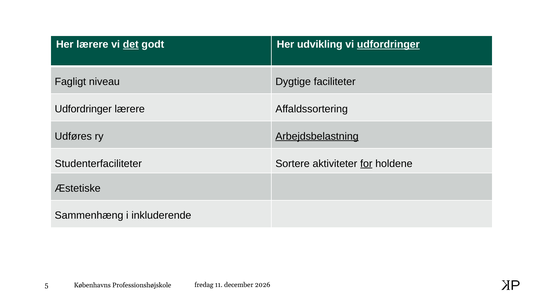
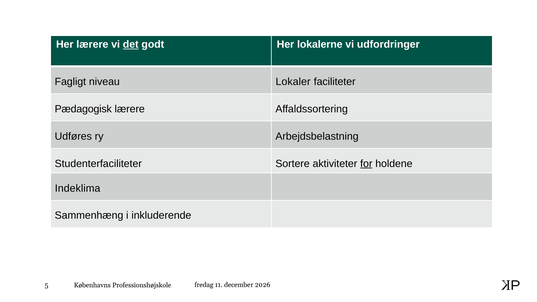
udvikling: udvikling -> lokalerne
udfordringer at (388, 44) underline: present -> none
Dygtige: Dygtige -> Lokaler
Udfordringer at (83, 109): Udfordringer -> Pædagogisk
Arbejdsbelastning underline: present -> none
Æstetiske: Æstetiske -> Indeklima
